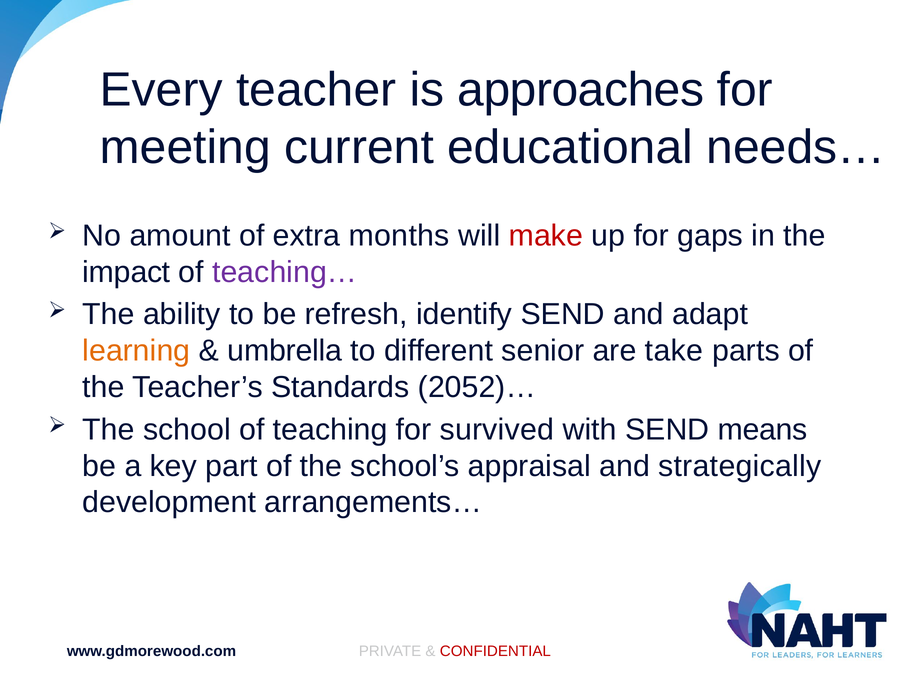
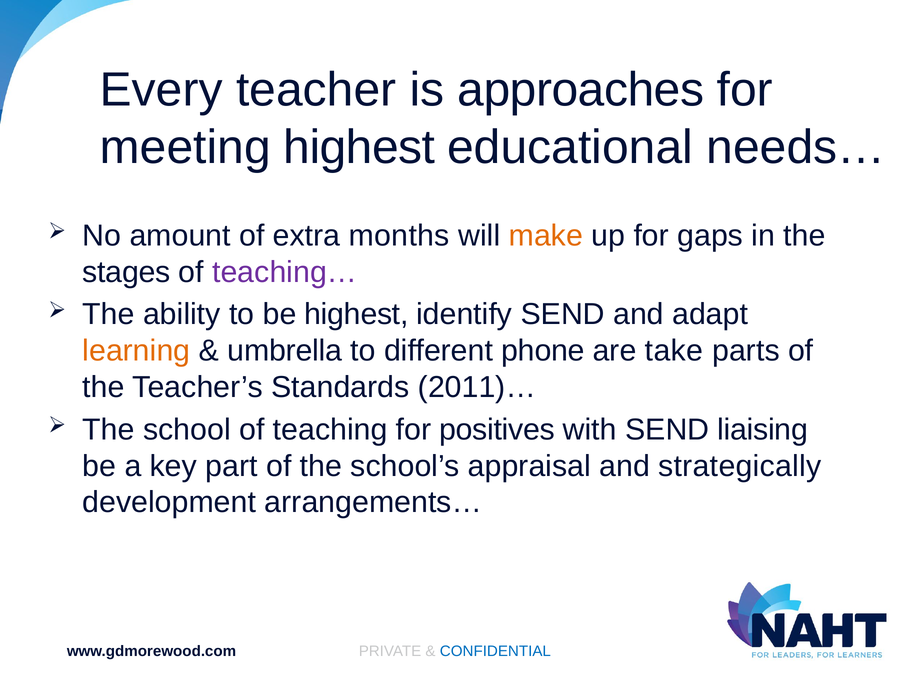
meeting current: current -> highest
make colour: red -> orange
impact: impact -> stages
be refresh: refresh -> highest
senior: senior -> phone
2052)…: 2052)… -> 2011)…
survived: survived -> positives
means: means -> liaising
CONFIDENTIAL colour: red -> blue
